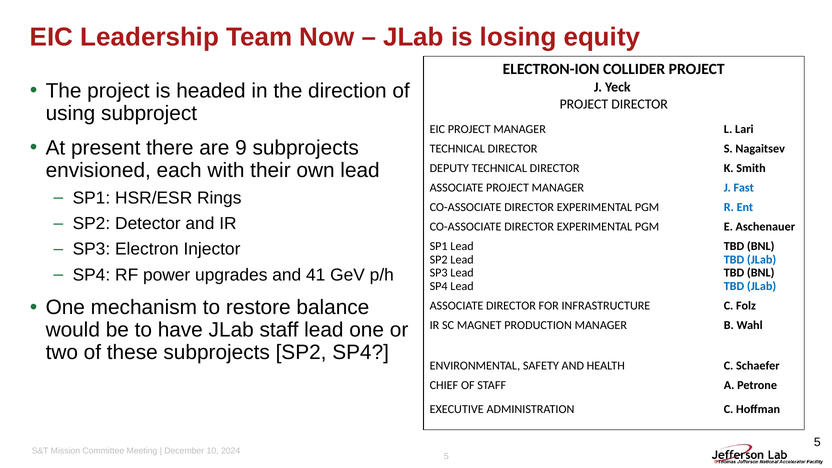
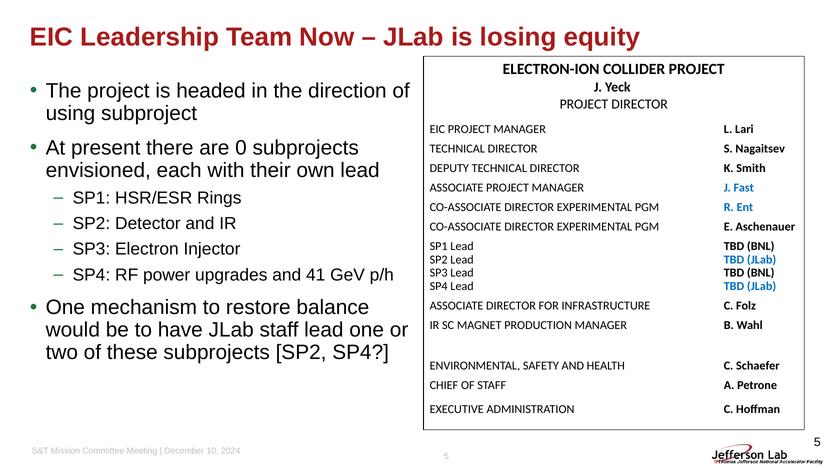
9: 9 -> 0
